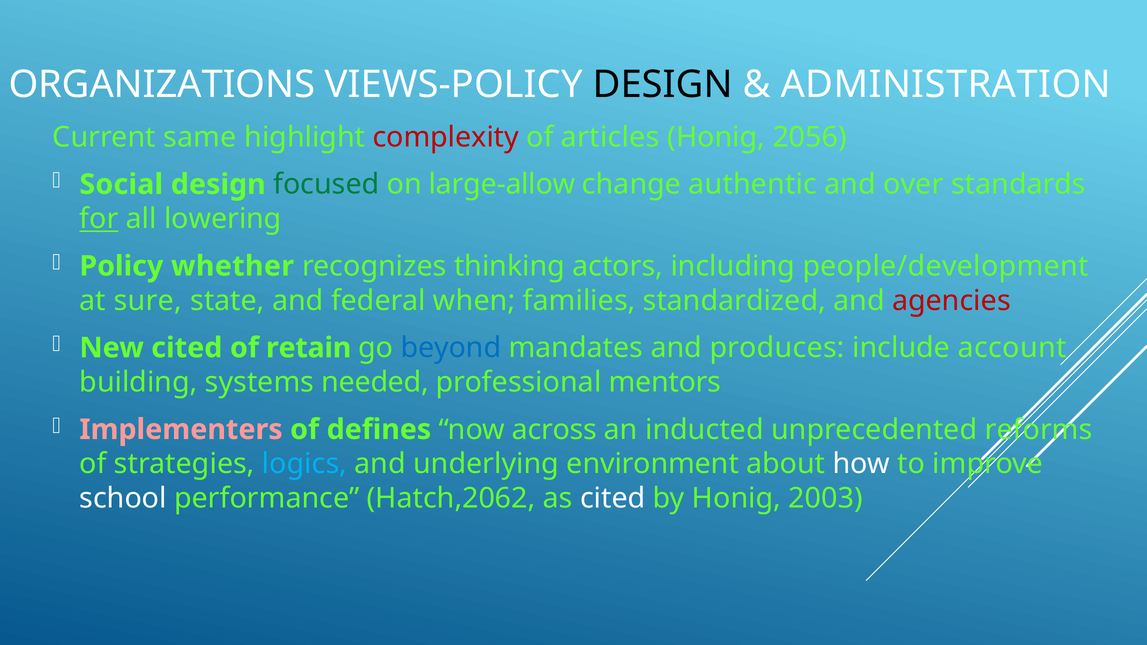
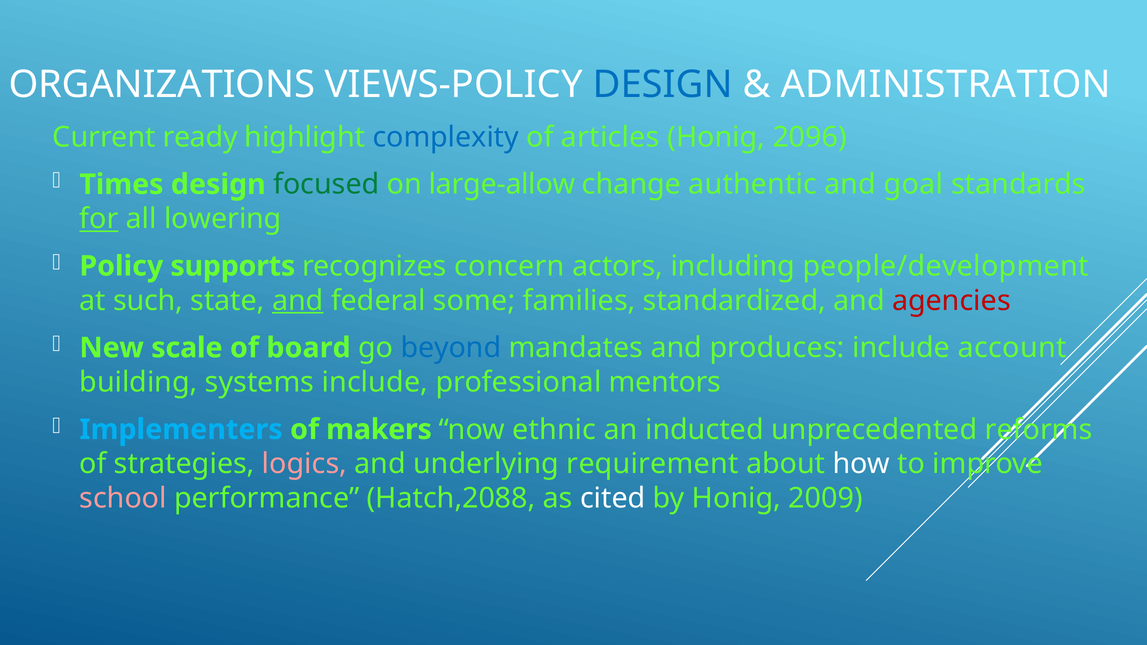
DESIGN at (663, 85) colour: black -> blue
same: same -> ready
complexity colour: red -> blue
2056: 2056 -> 2096
Social: Social -> Times
over: over -> goal
whether: whether -> supports
thinking: thinking -> concern
sure: sure -> such
and at (298, 301) underline: none -> present
when: when -> some
New cited: cited -> scale
retain: retain -> board
systems needed: needed -> include
Implementers colour: pink -> light blue
defines: defines -> makers
across: across -> ethnic
logics colour: light blue -> pink
environment: environment -> requirement
school colour: white -> pink
Hatch,2062: Hatch,2062 -> Hatch,2088
2003: 2003 -> 2009
